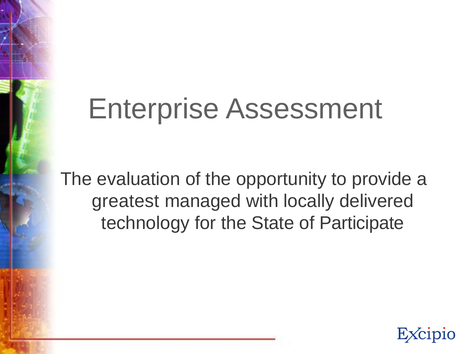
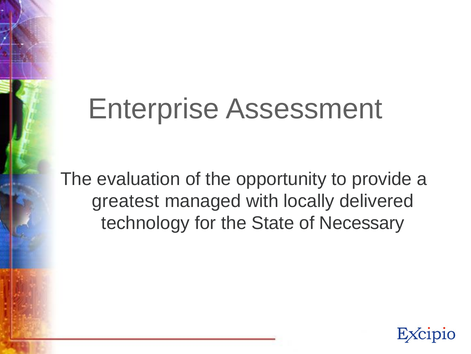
Participate: Participate -> Necessary
